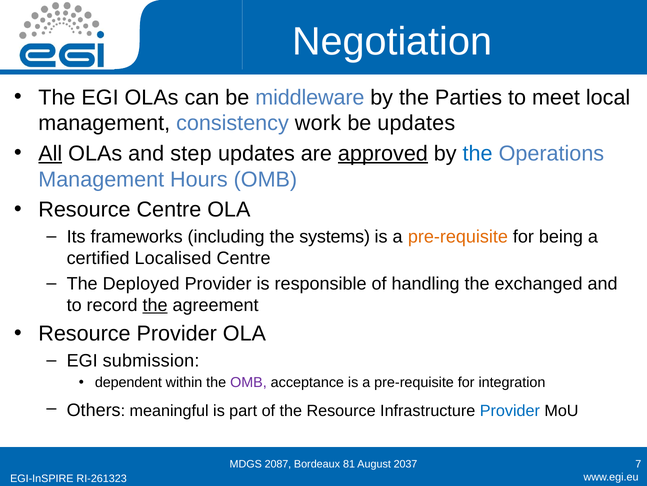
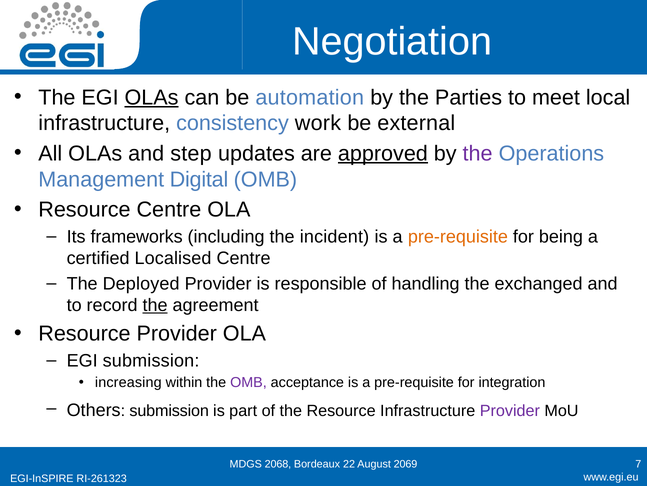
OLAs at (152, 97) underline: none -> present
middleware: middleware -> automation
management at (104, 123): management -> infrastructure
be updates: updates -> external
All underline: present -> none
the at (478, 153) colour: blue -> purple
Hours: Hours -> Digital
systems: systems -> incident
dependent: dependent -> increasing
Others meaningful: meaningful -> submission
Provider at (510, 410) colour: blue -> purple
2087: 2087 -> 2068
81: 81 -> 22
2037: 2037 -> 2069
